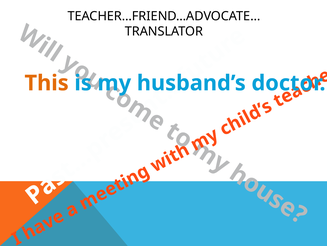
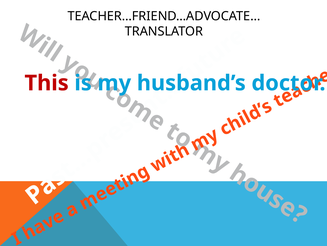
This colour: orange -> red
